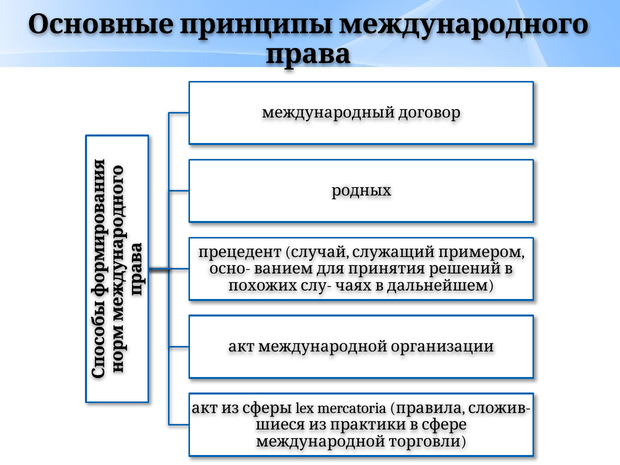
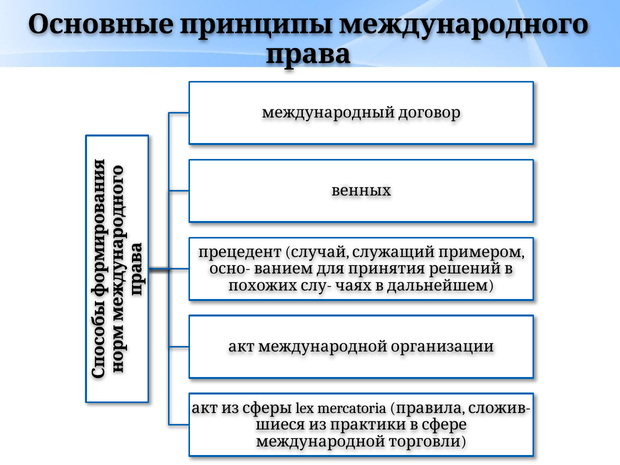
родных: родных -> венных
